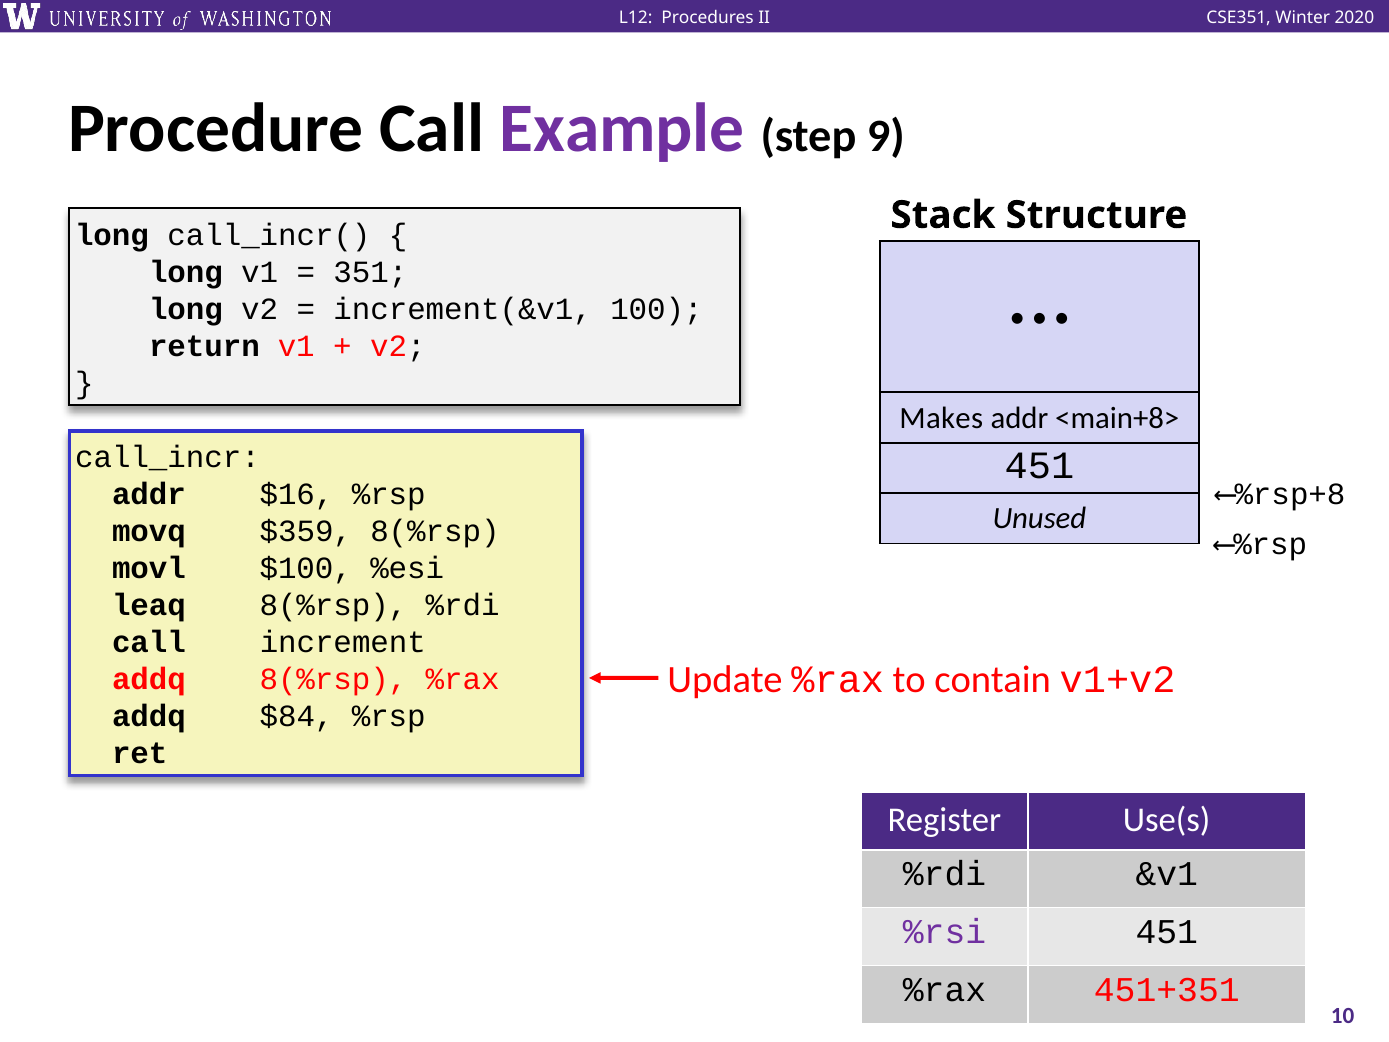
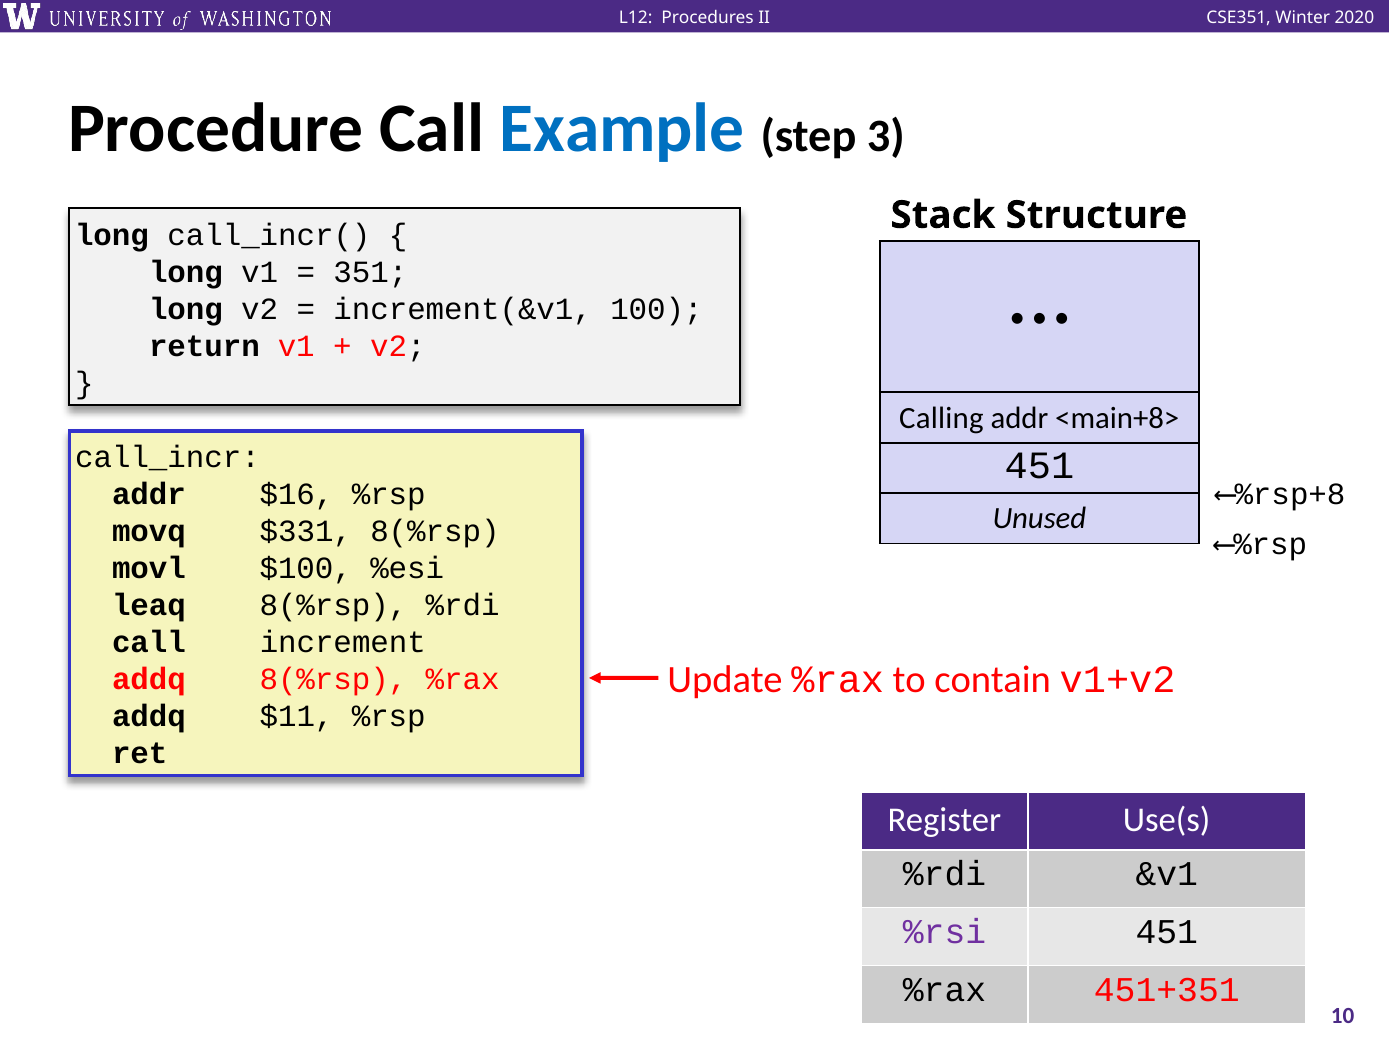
Example colour: purple -> blue
9: 9 -> 3
Makes: Makes -> Calling
$359: $359 -> $331
$84: $84 -> $11
